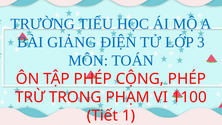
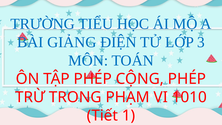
1100: 1100 -> 1010
